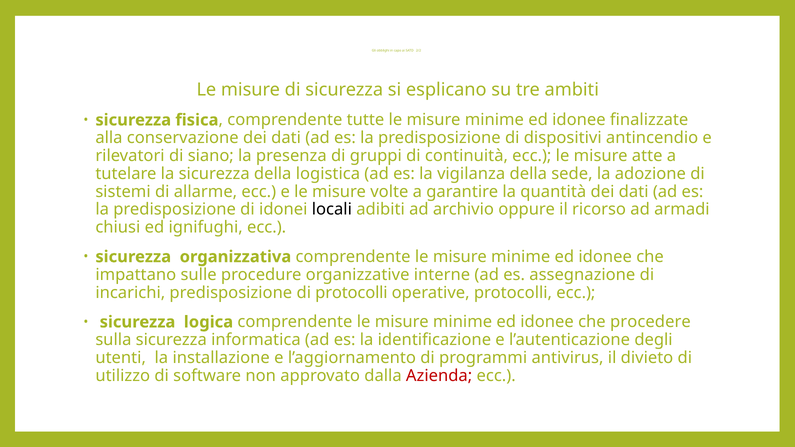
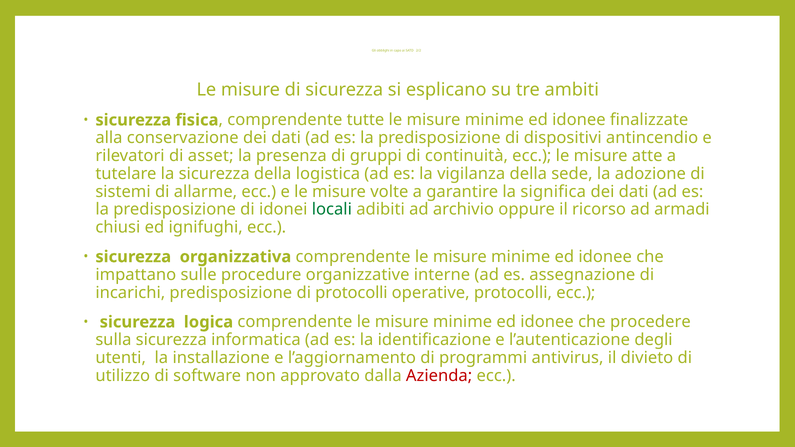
siano: siano -> asset
quantità: quantità -> significa
locali colour: black -> green
